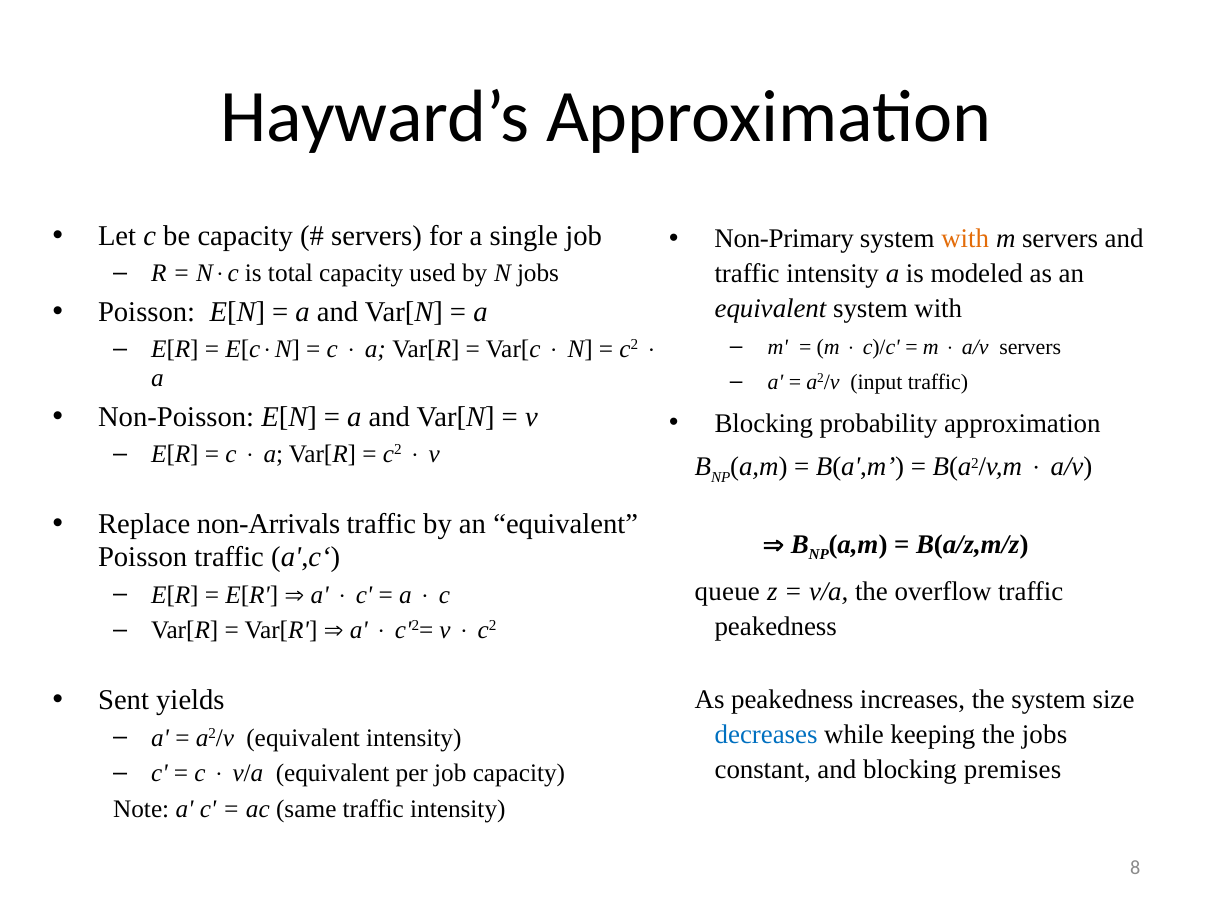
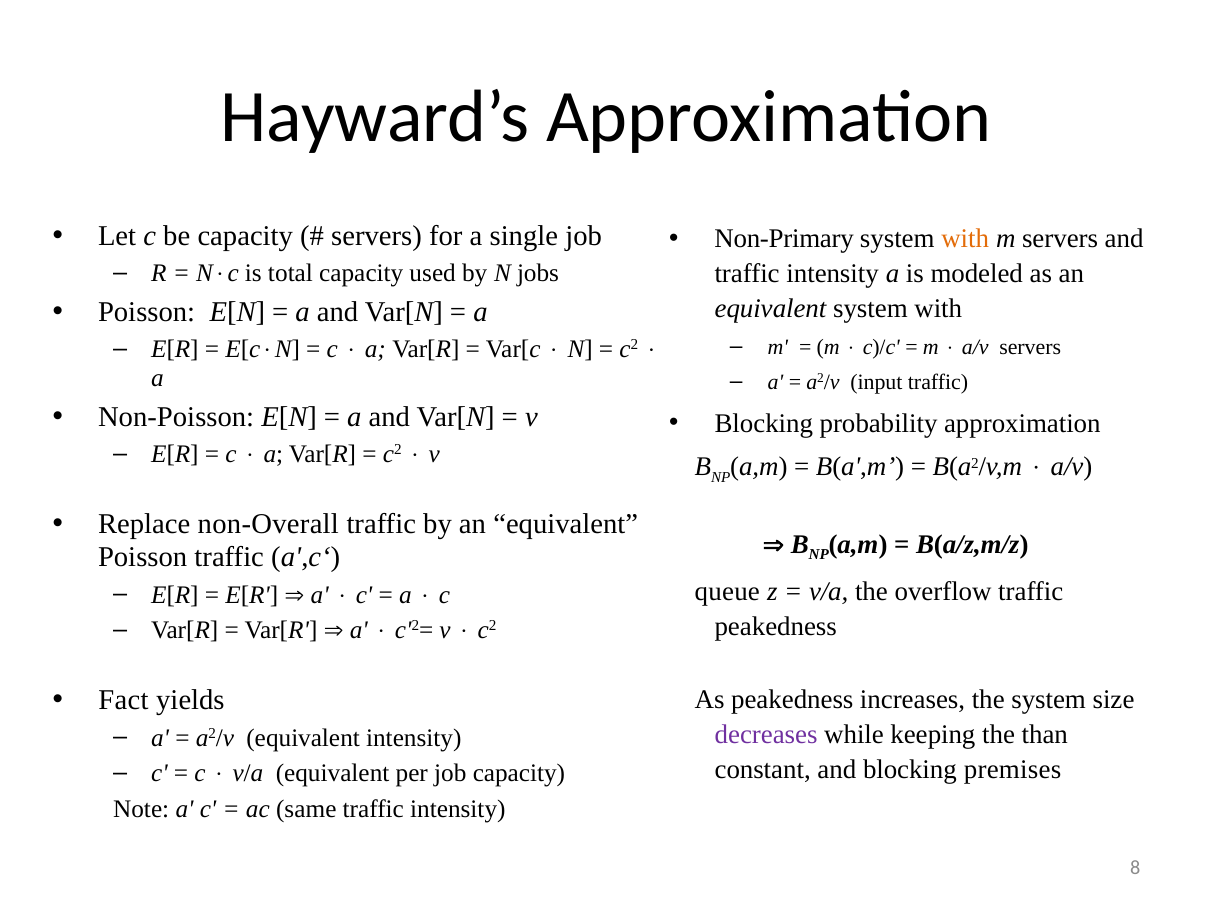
non-Arrivals: non-Arrivals -> non-Overall
Sent: Sent -> Fact
decreases colour: blue -> purple
the jobs: jobs -> than
